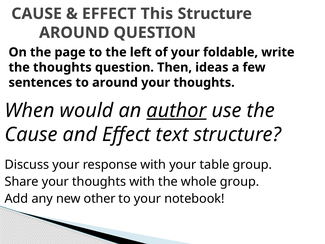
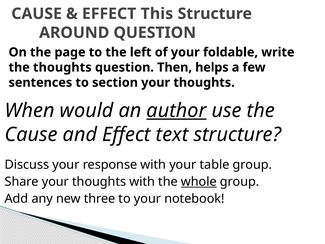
ideas: ideas -> helps
to around: around -> section
whole underline: none -> present
other: other -> three
